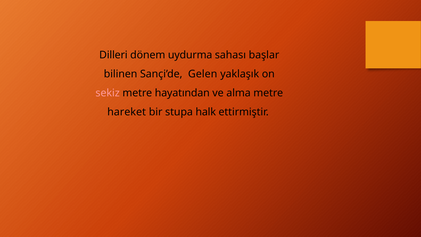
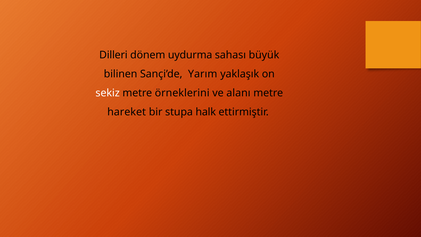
başlar: başlar -> büyük
Gelen: Gelen -> Yarım
sekiz colour: pink -> white
hayatından: hayatından -> örneklerini
alma: alma -> alanı
